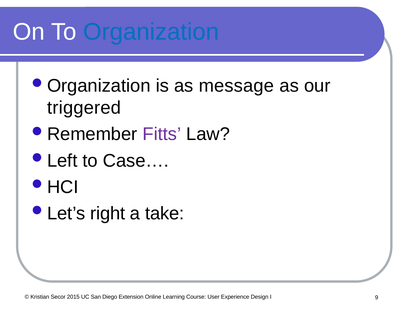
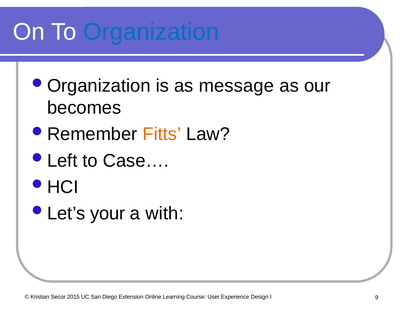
triggered: triggered -> becomes
Fitts colour: purple -> orange
right: right -> your
take: take -> with
